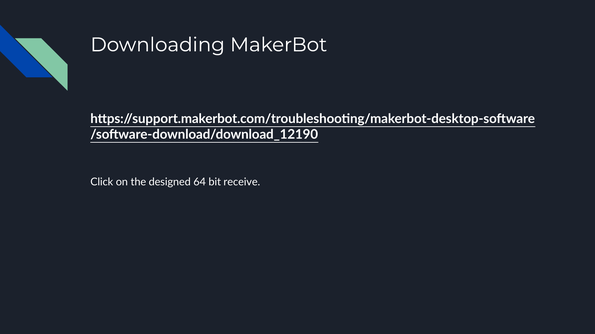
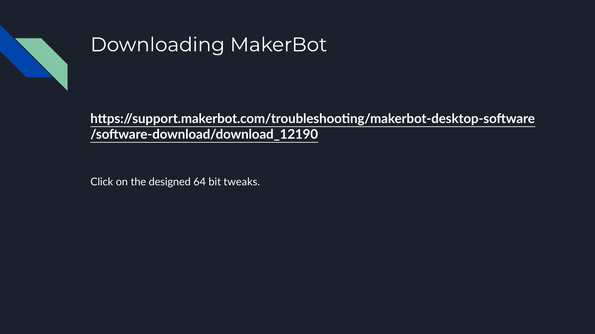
receive: receive -> tweaks
